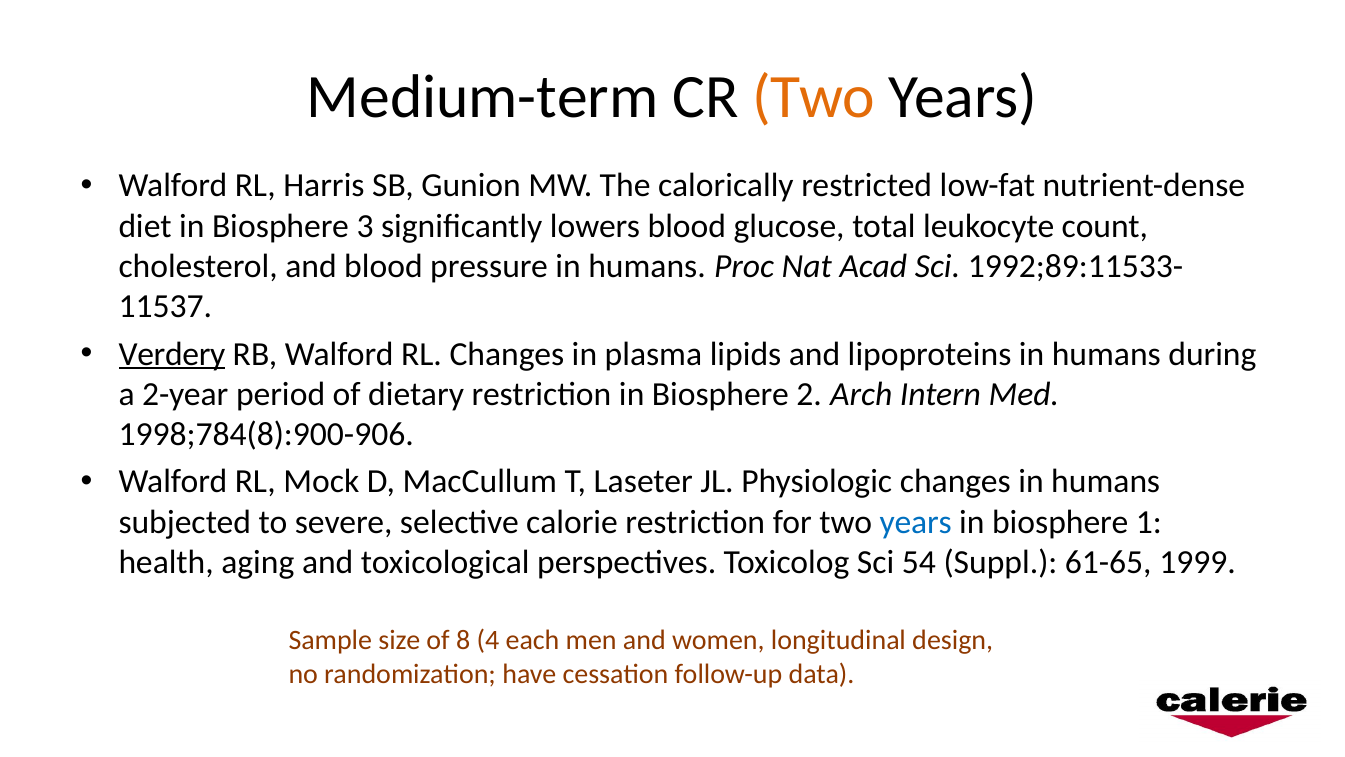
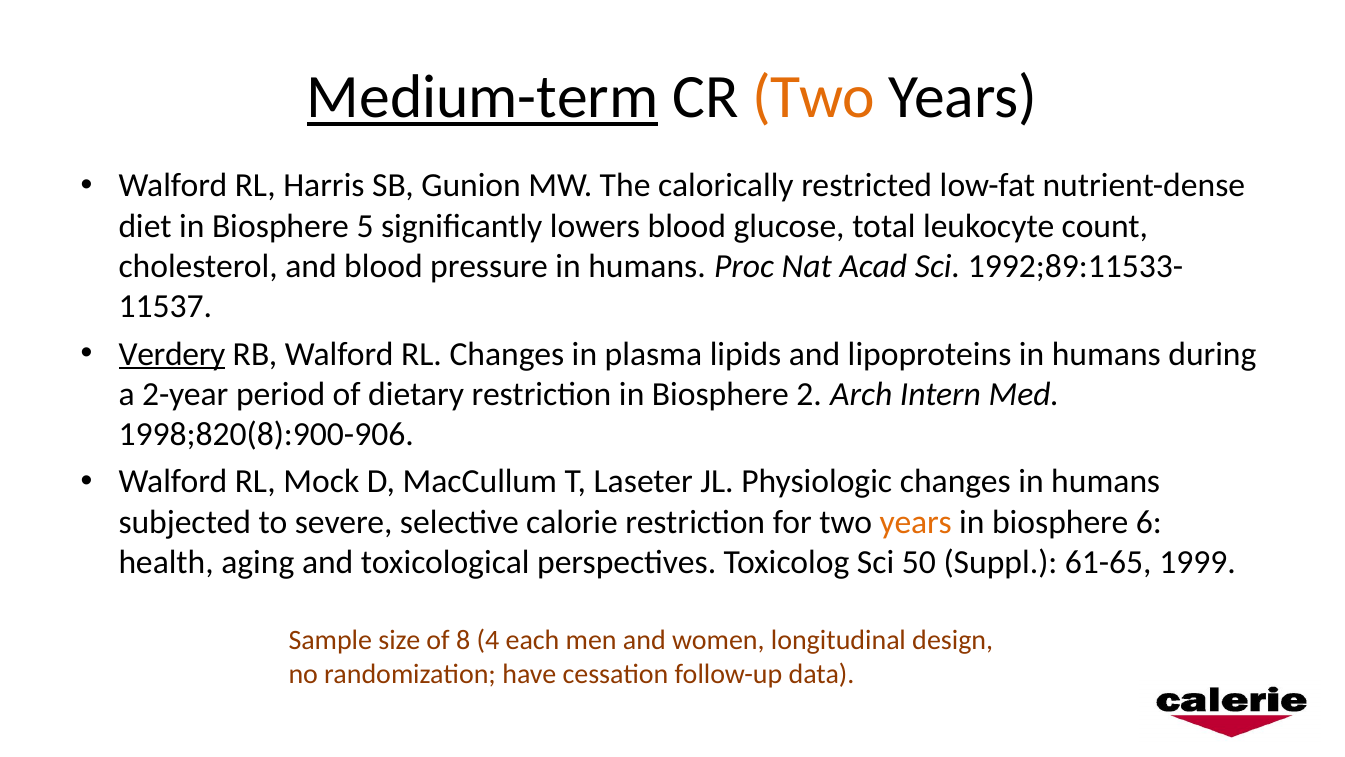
Medium-term underline: none -> present
3: 3 -> 5
1998;784(8):900-906: 1998;784(8):900-906 -> 1998;820(8):900-906
years at (916, 522) colour: blue -> orange
1: 1 -> 6
54: 54 -> 50
